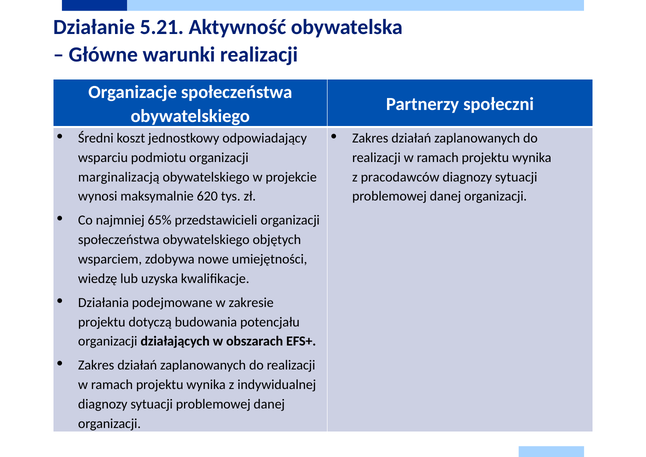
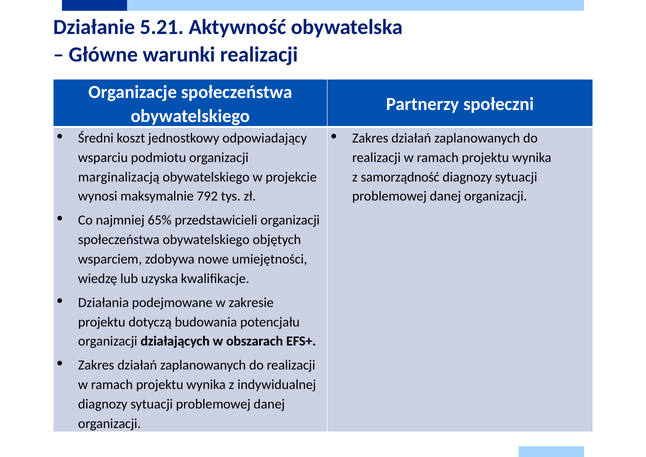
pracodawców: pracodawców -> samorządność
620: 620 -> 792
